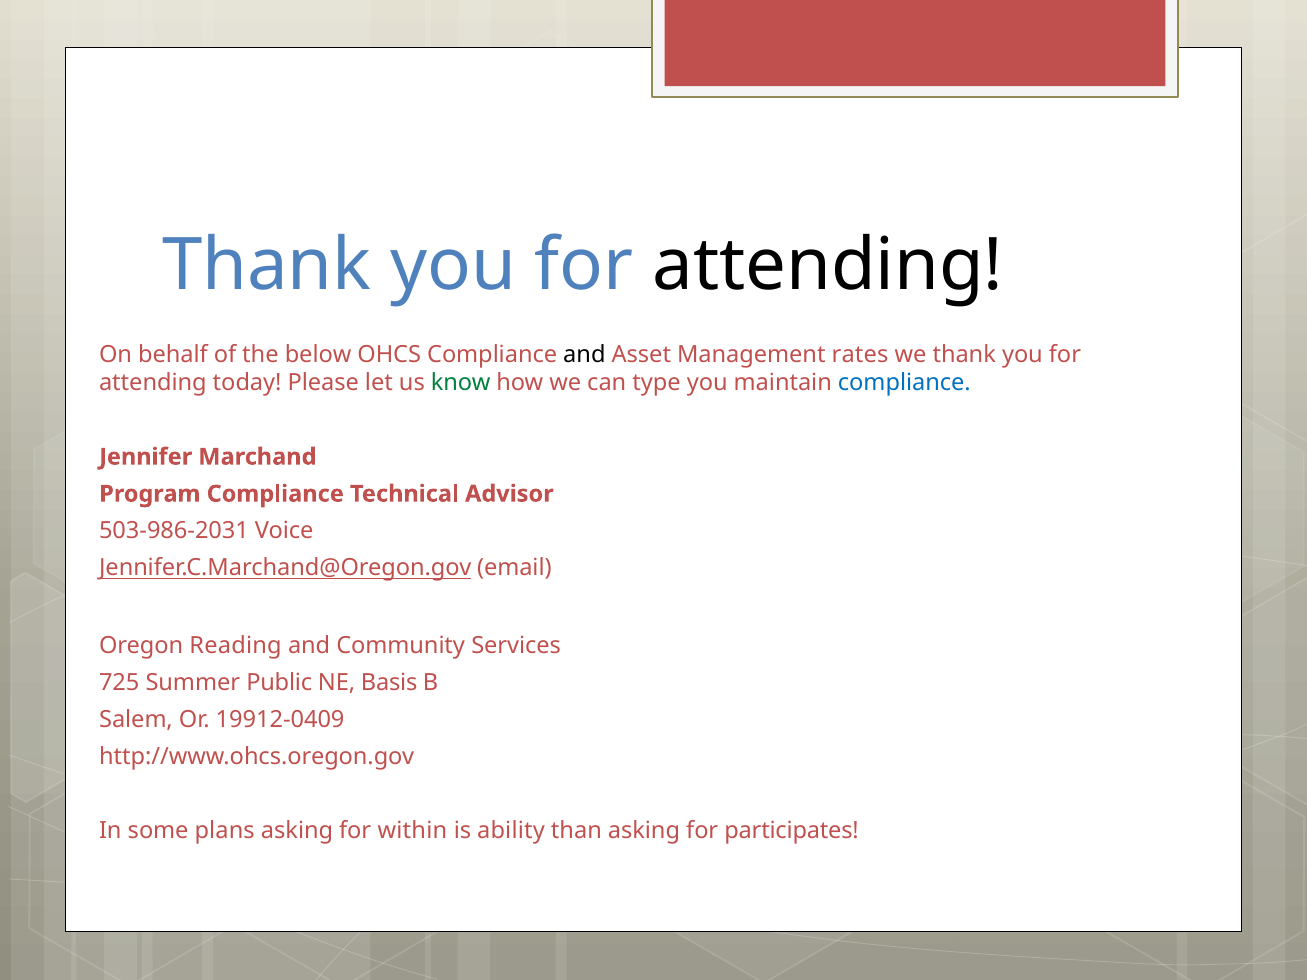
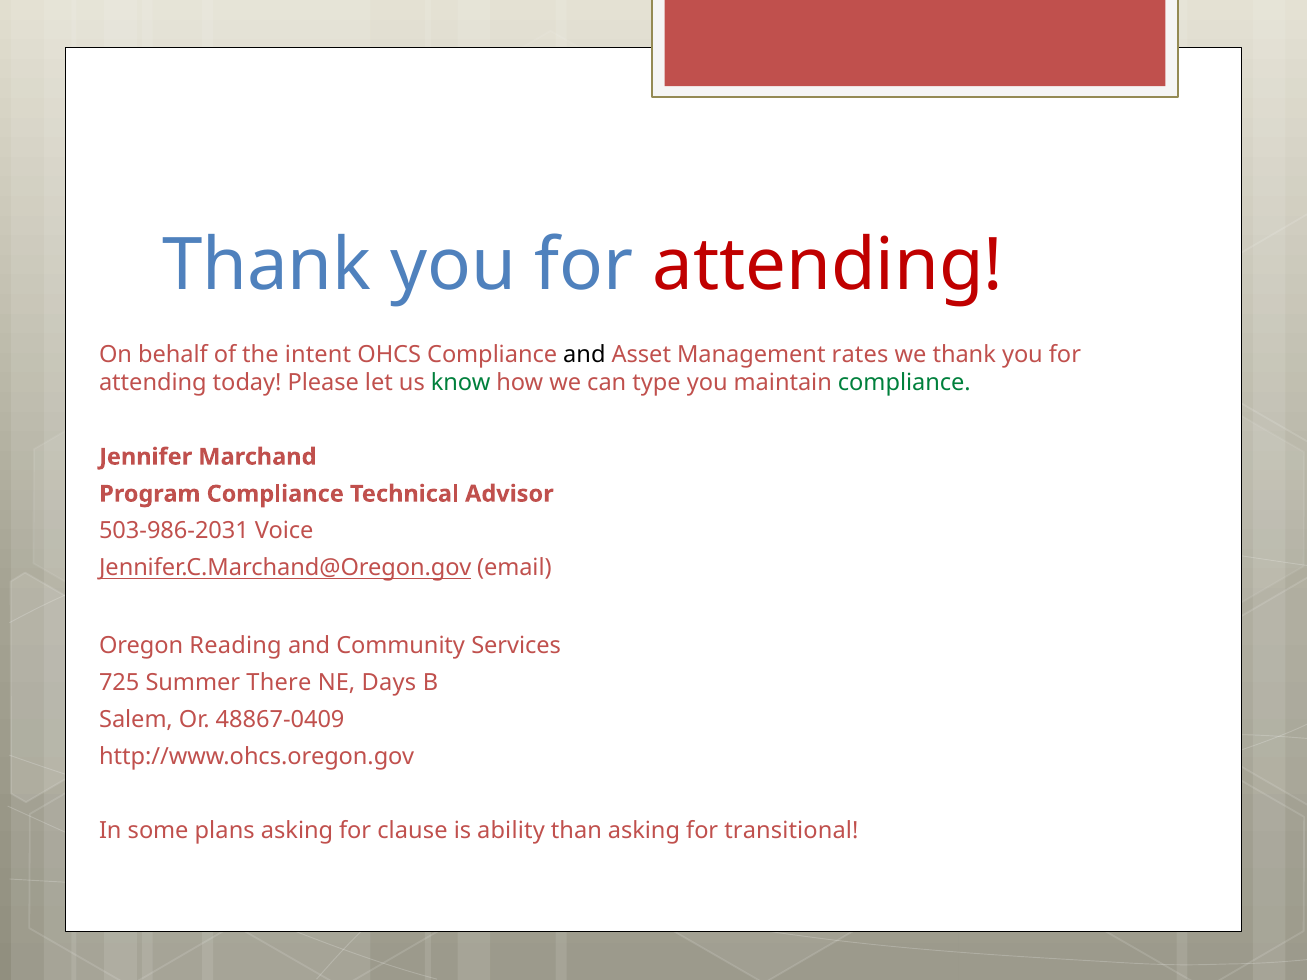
attending at (828, 265) colour: black -> red
below: below -> intent
compliance at (904, 383) colour: blue -> green
Public: Public -> There
Basis: Basis -> Days
19912-0409: 19912-0409 -> 48867-0409
within: within -> clause
participates: participates -> transitional
